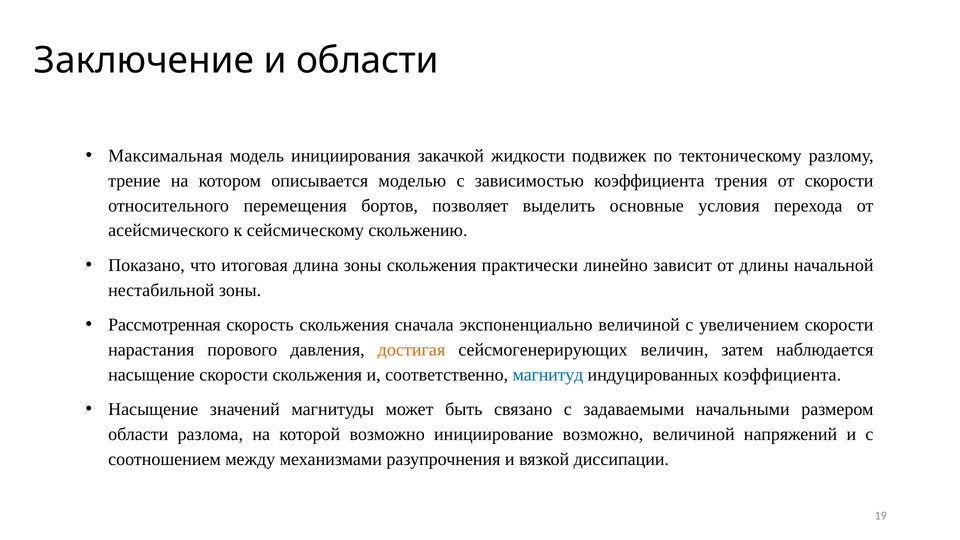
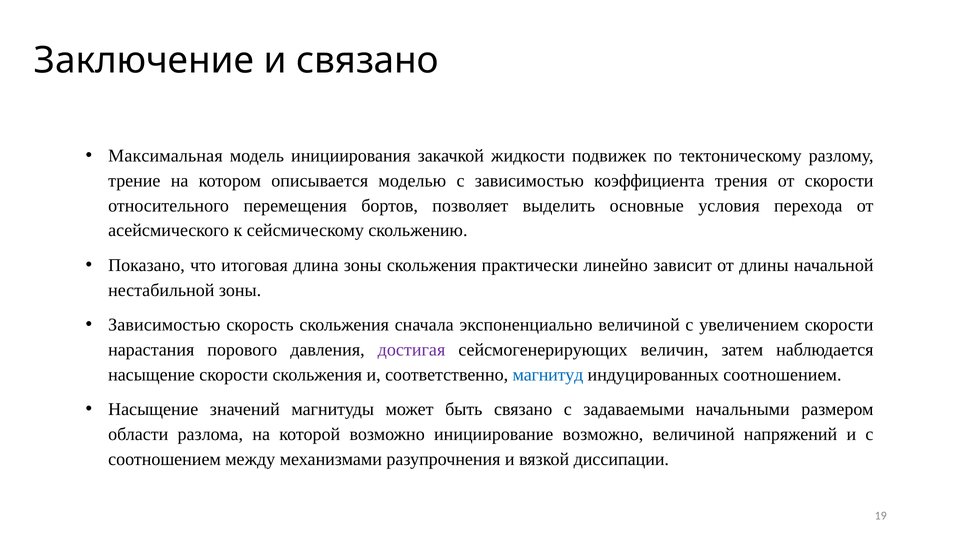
и области: области -> связано
Рассмотренная at (164, 325): Рассмотренная -> Зависимостью
достигая colour: orange -> purple
индуцированных коэффициента: коэффициента -> соотношением
